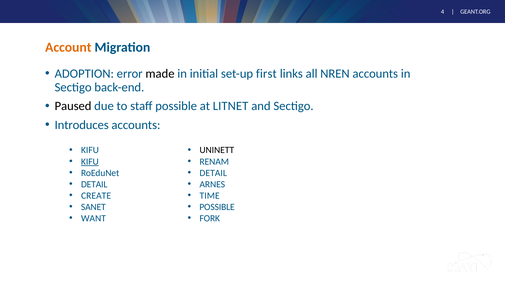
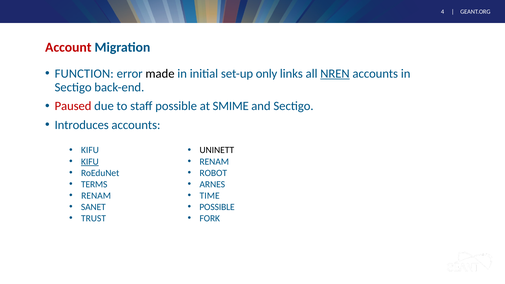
Account colour: orange -> red
ADOPTION: ADOPTION -> FUNCTION
first: first -> only
NREN underline: none -> present
Paused colour: black -> red
LITNET: LITNET -> SMIME
DETAIL at (213, 173): DETAIL -> ROBOT
DETAIL at (94, 184): DETAIL -> TERMS
CREATE at (96, 196): CREATE -> RENAM
WANT: WANT -> TRUST
